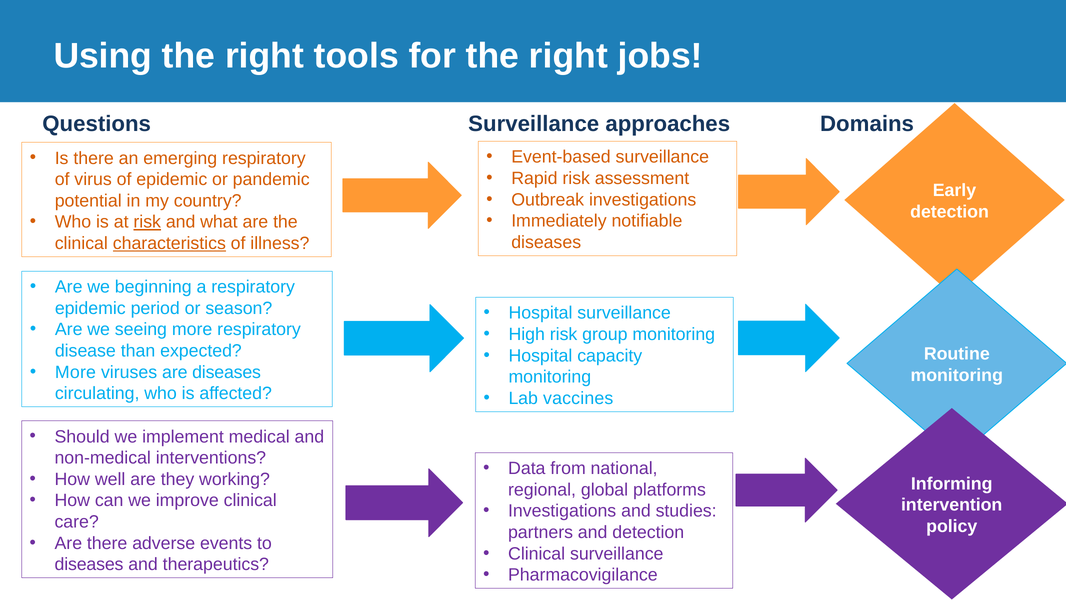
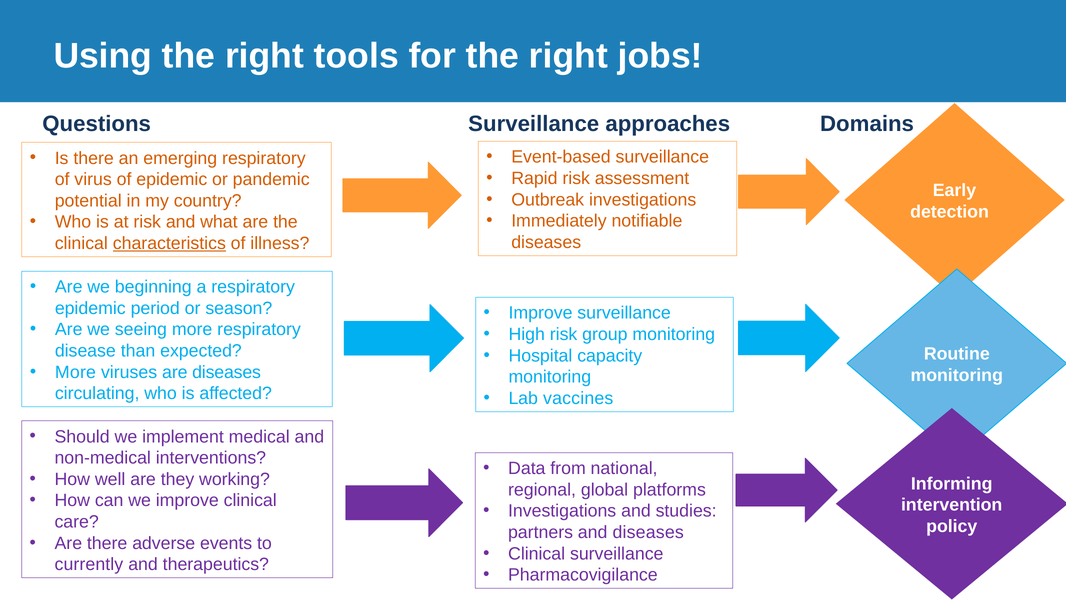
risk at (147, 222) underline: present -> none
Hospital at (541, 313): Hospital -> Improve
and detection: detection -> diseases
diseases at (89, 564): diseases -> currently
